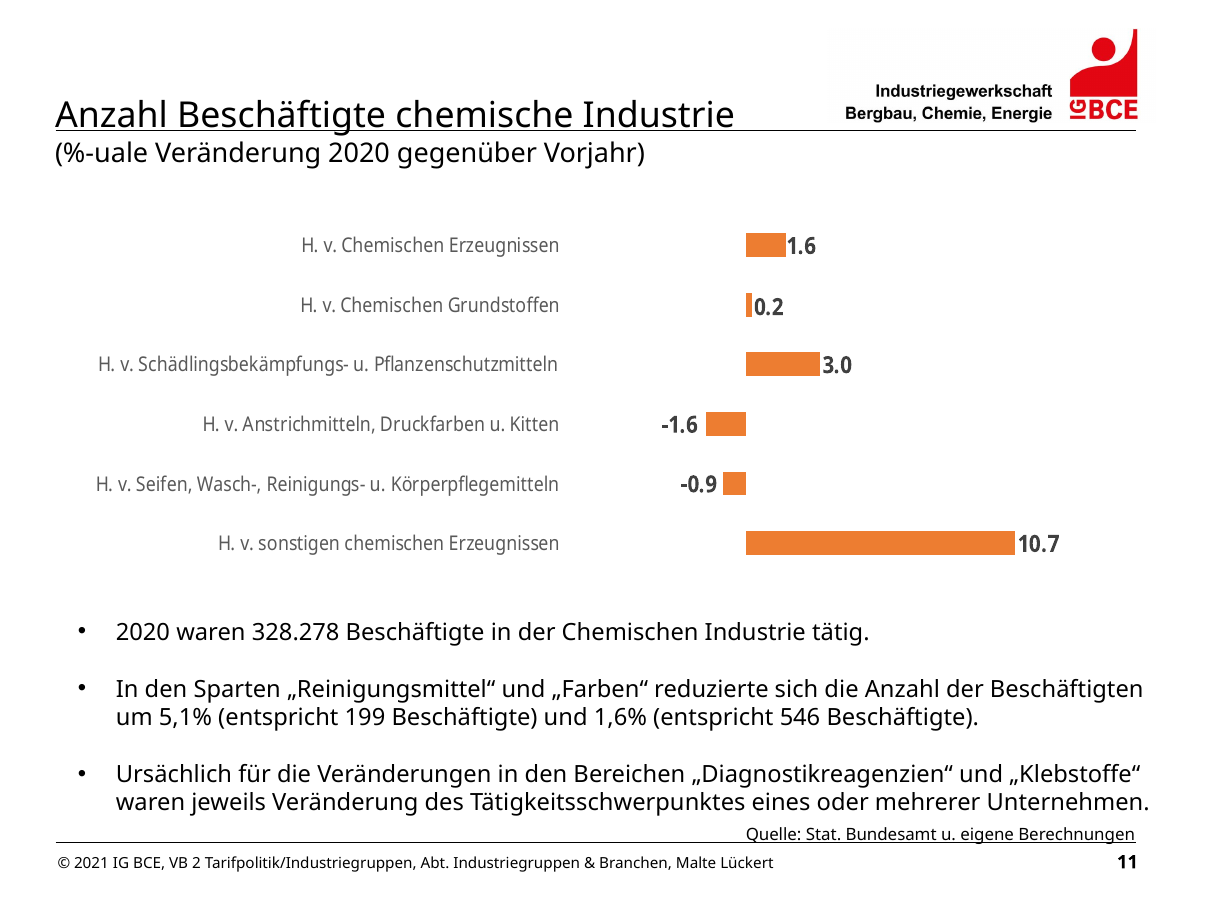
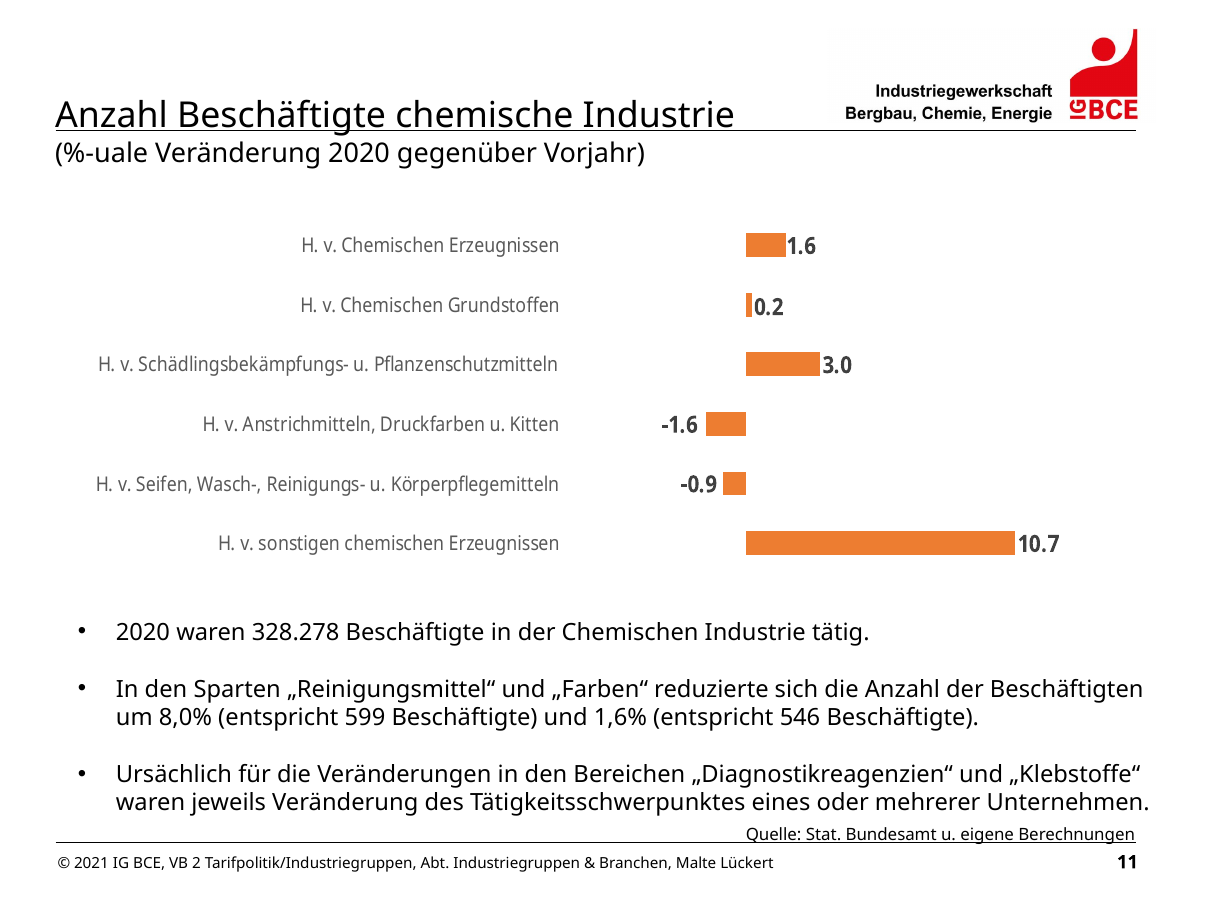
5,1%: 5,1% -> 8,0%
199: 199 -> 599
